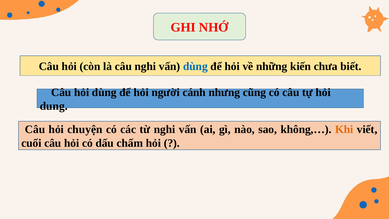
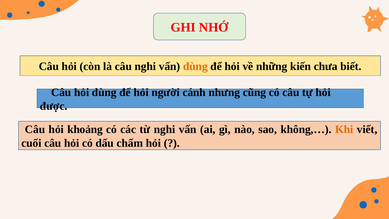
dùng at (195, 66) colour: blue -> orange
dung: dung -> được
chuyện: chuyện -> khoảng
